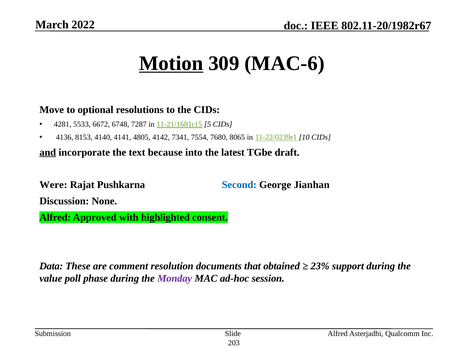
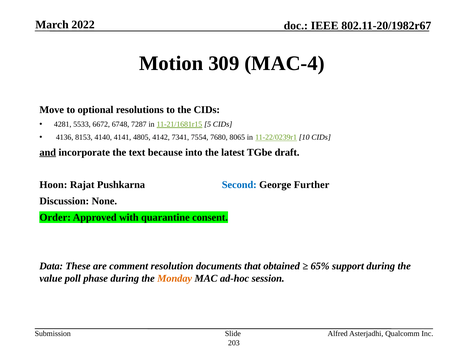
Motion underline: present -> none
MAC-6: MAC-6 -> MAC-4
Were: Were -> Hoon
Jianhan: Jianhan -> Further
Alfred at (55, 217): Alfred -> Order
highlighted: highlighted -> quarantine
23%: 23% -> 65%
Monday colour: purple -> orange
